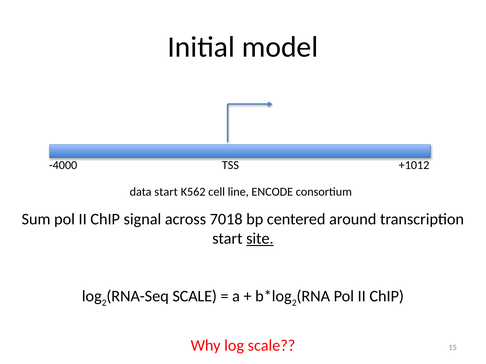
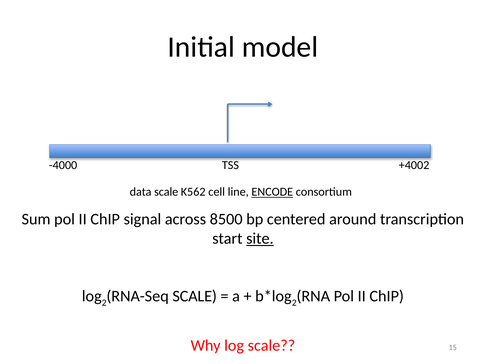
+1012: +1012 -> +4002
data start: start -> scale
ENCODE underline: none -> present
7018: 7018 -> 8500
